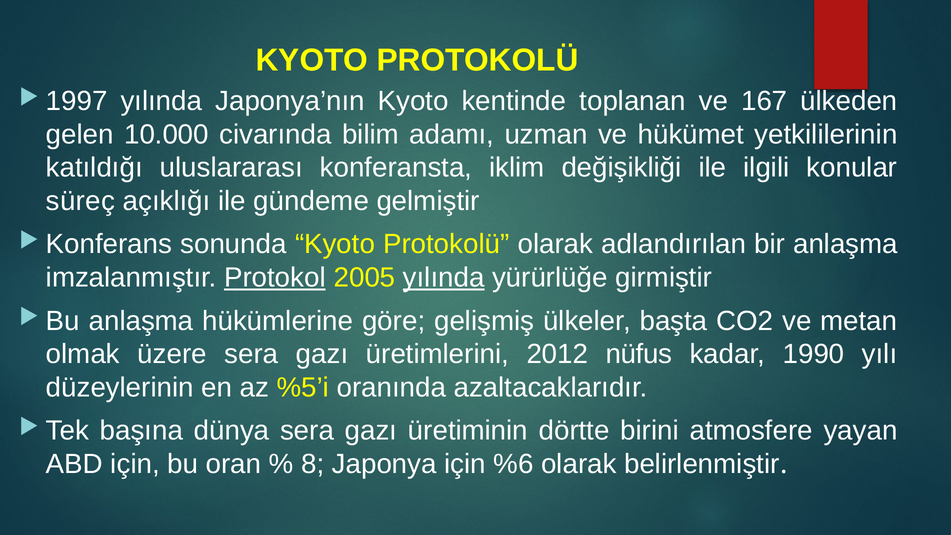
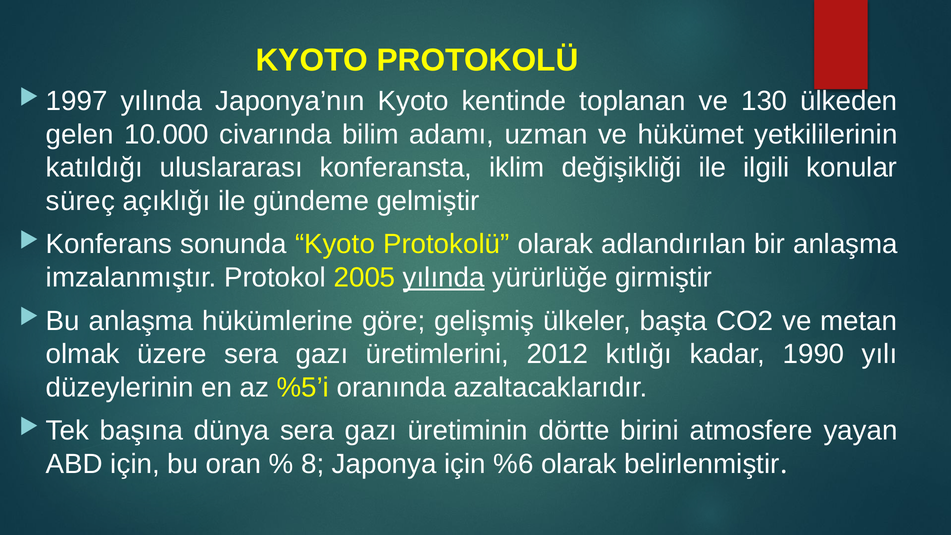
167: 167 -> 130
Protokol underline: present -> none
nüfus: nüfus -> kıtlığı
